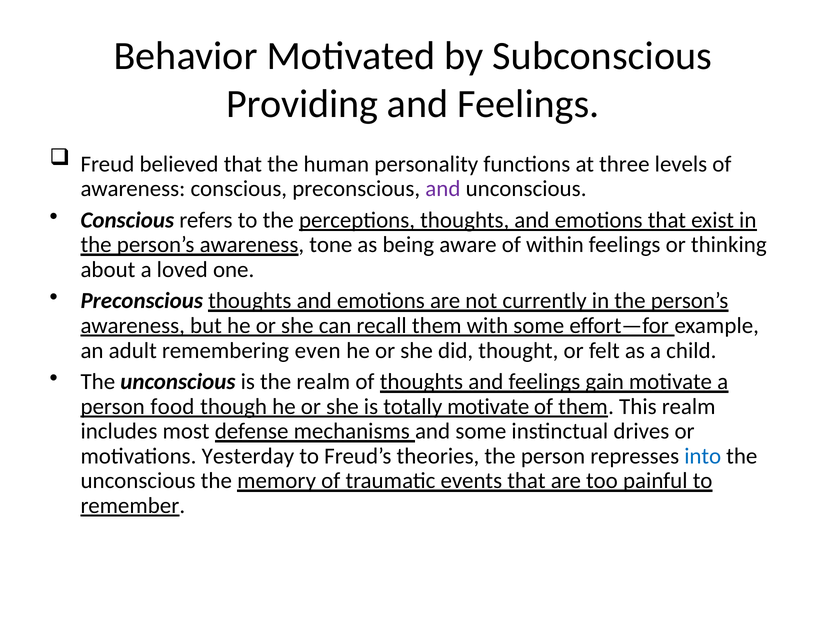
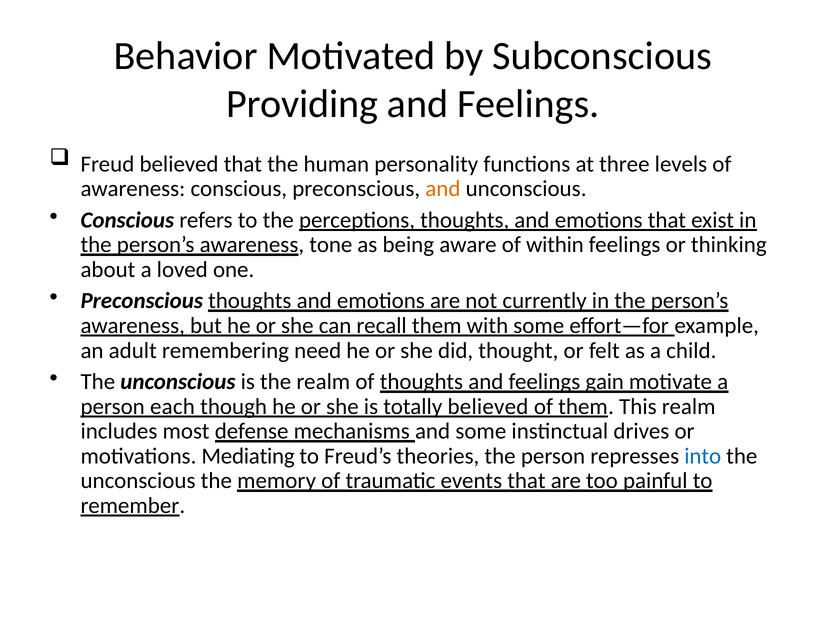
and at (443, 189) colour: purple -> orange
even: even -> need
food: food -> each
totally motivate: motivate -> believed
Yesterday: Yesterday -> Mediating
